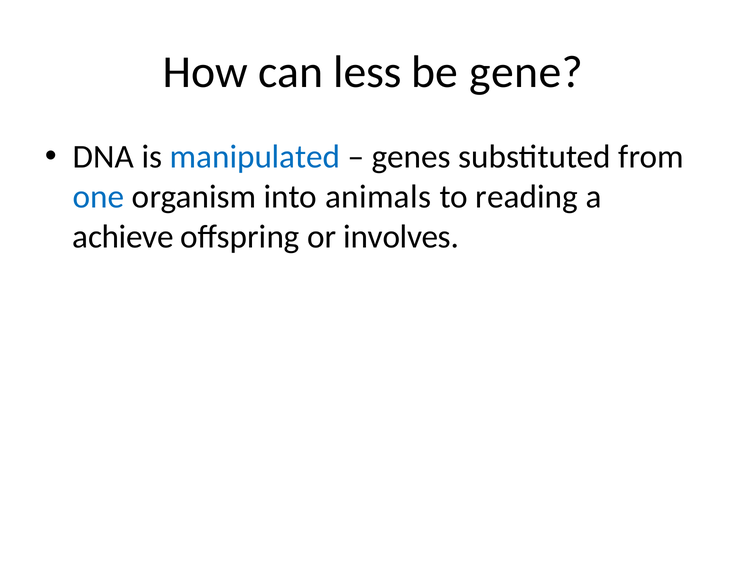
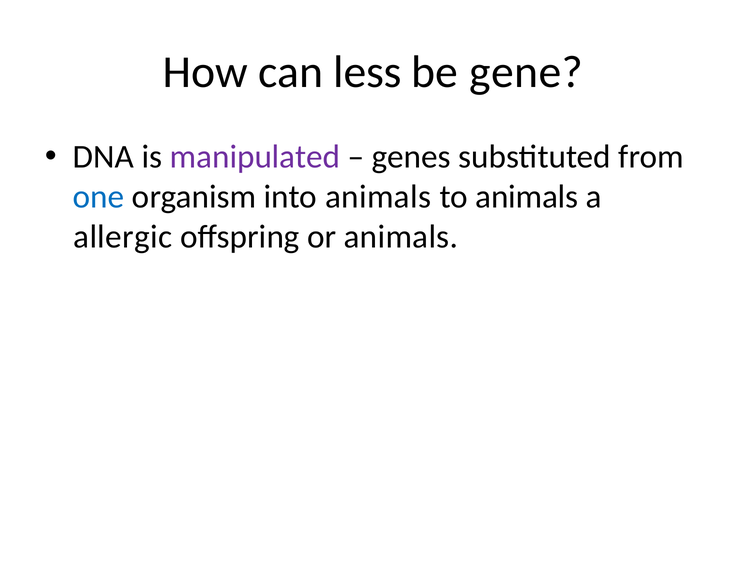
manipulated colour: blue -> purple
to reading: reading -> animals
achieve: achieve -> allergic
or involves: involves -> animals
